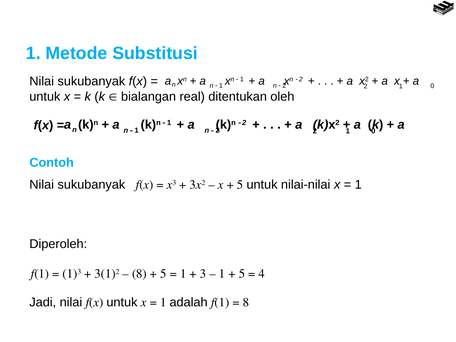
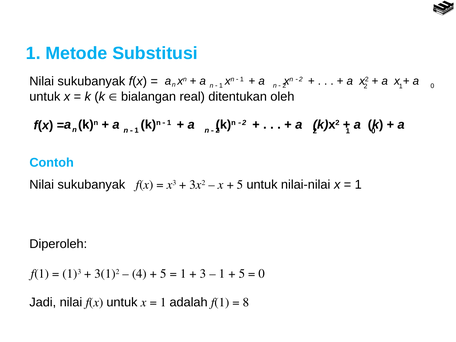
8 at (139, 274): 8 -> 4
4 at (262, 274): 4 -> 0
